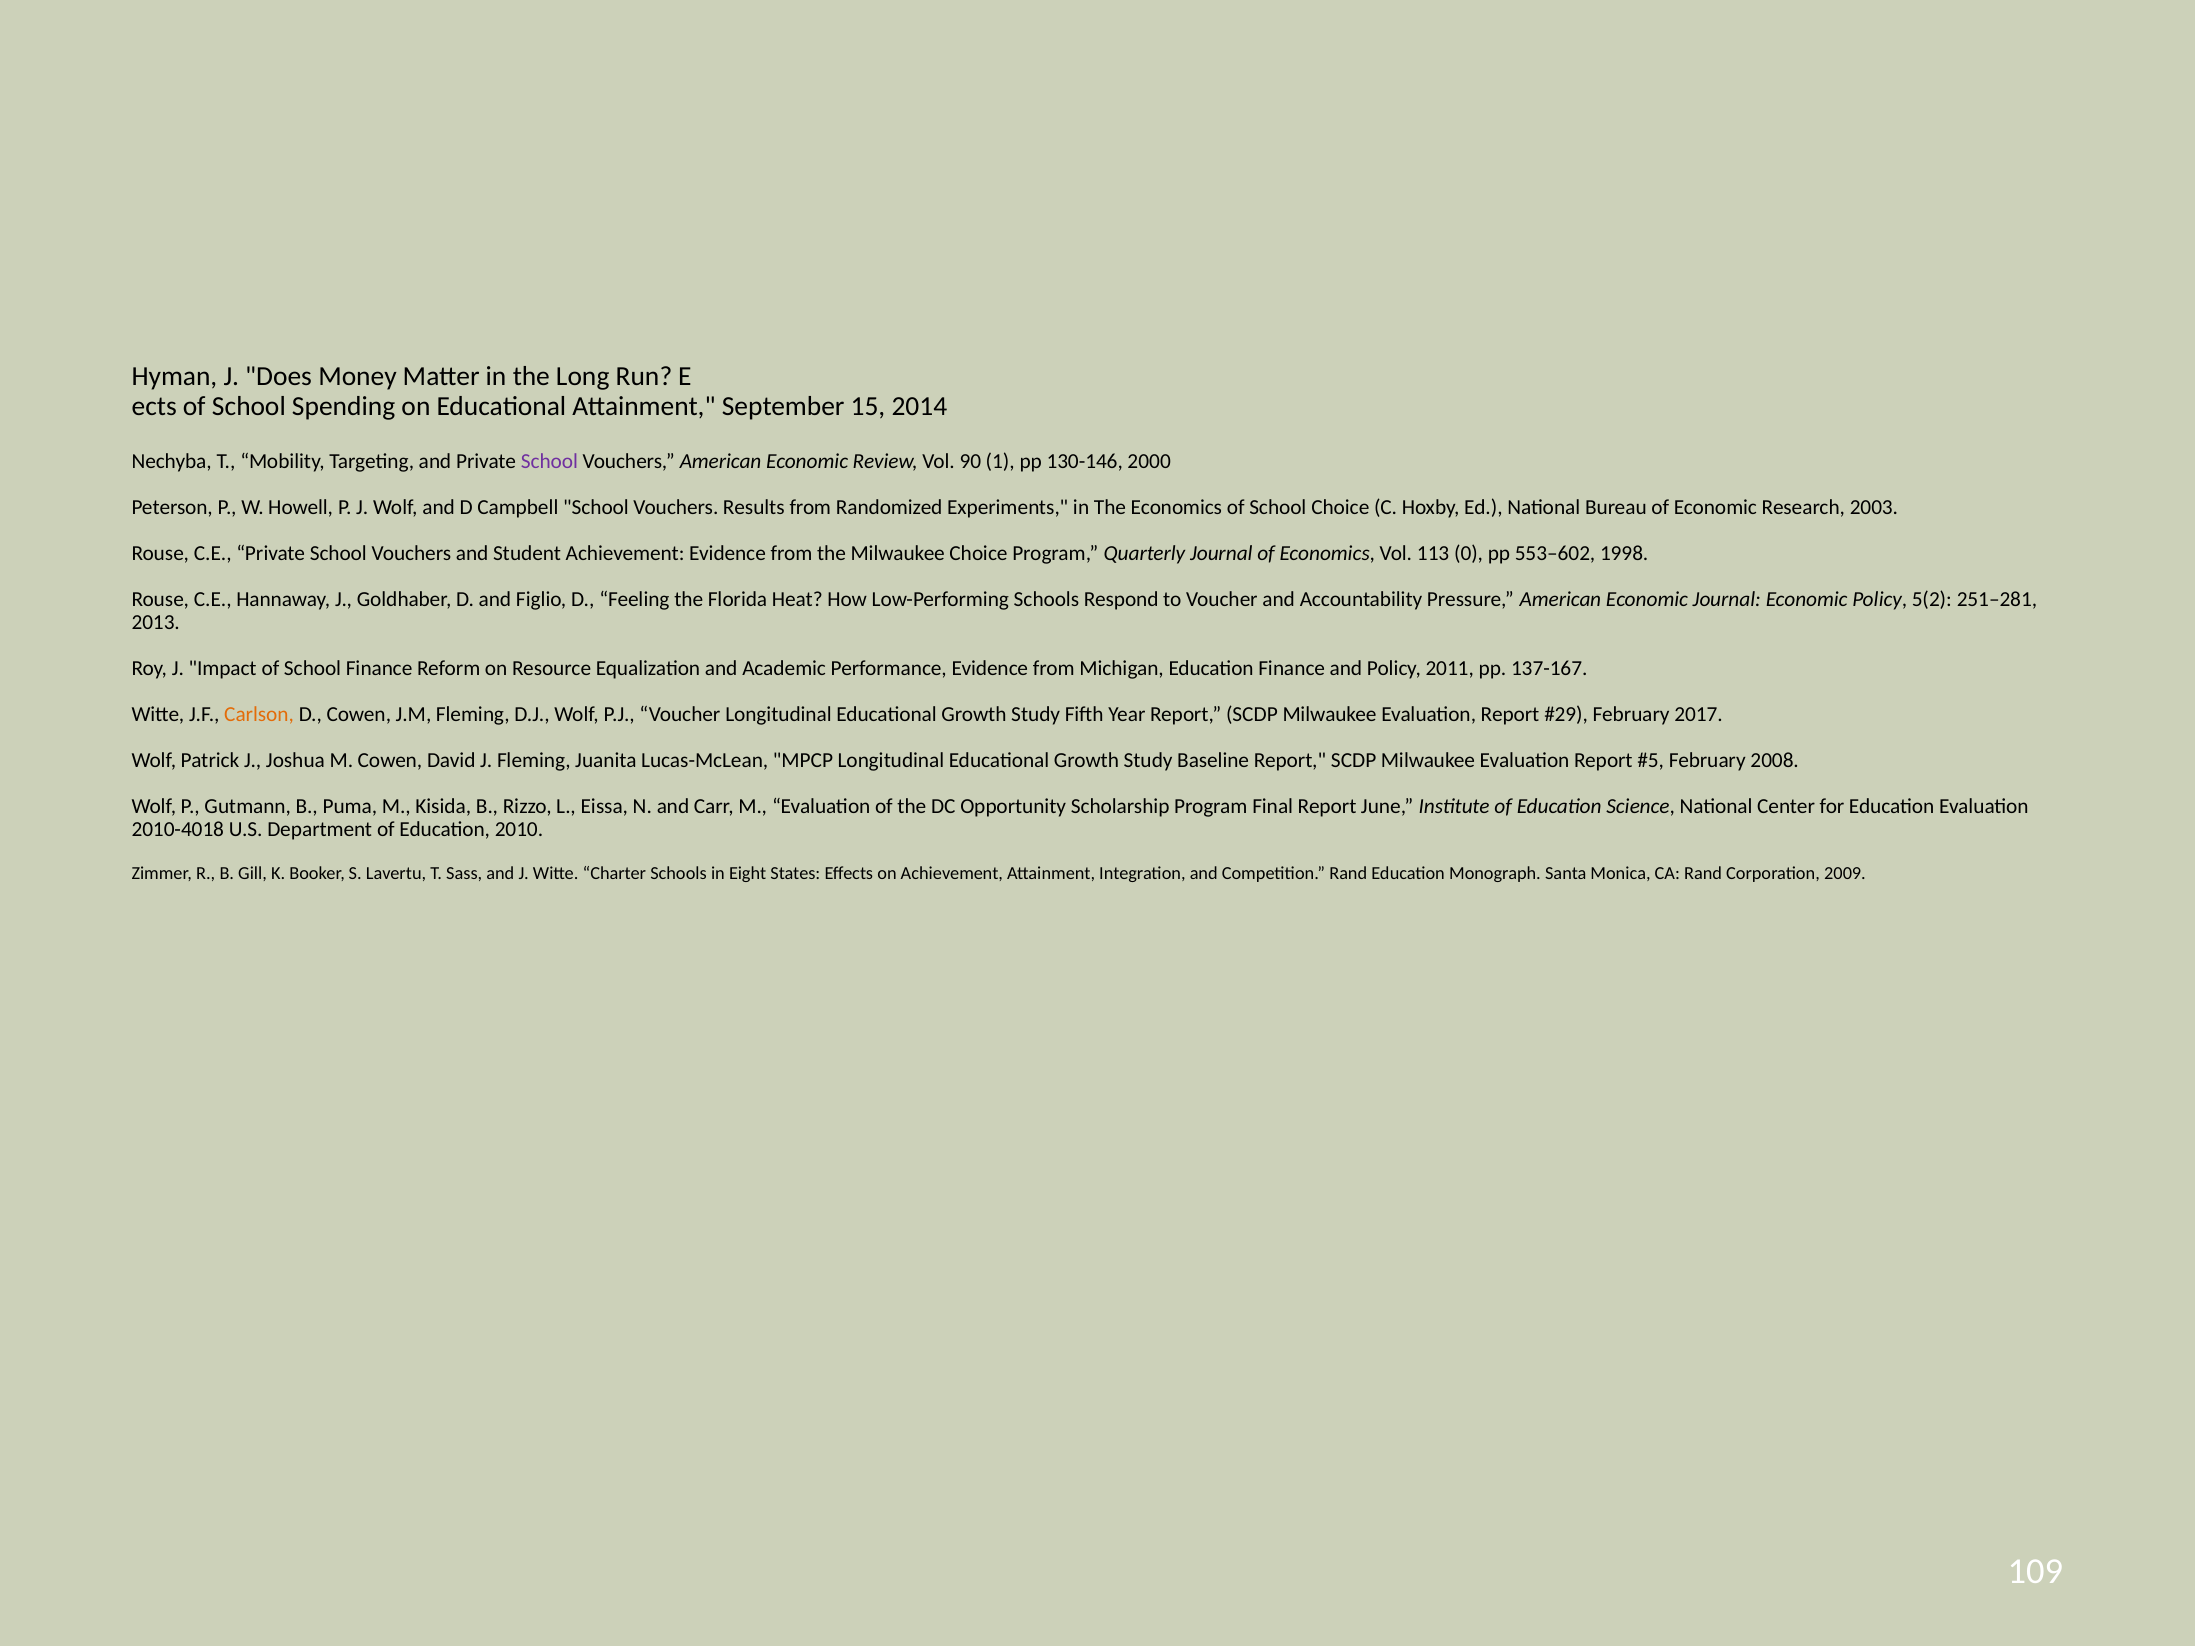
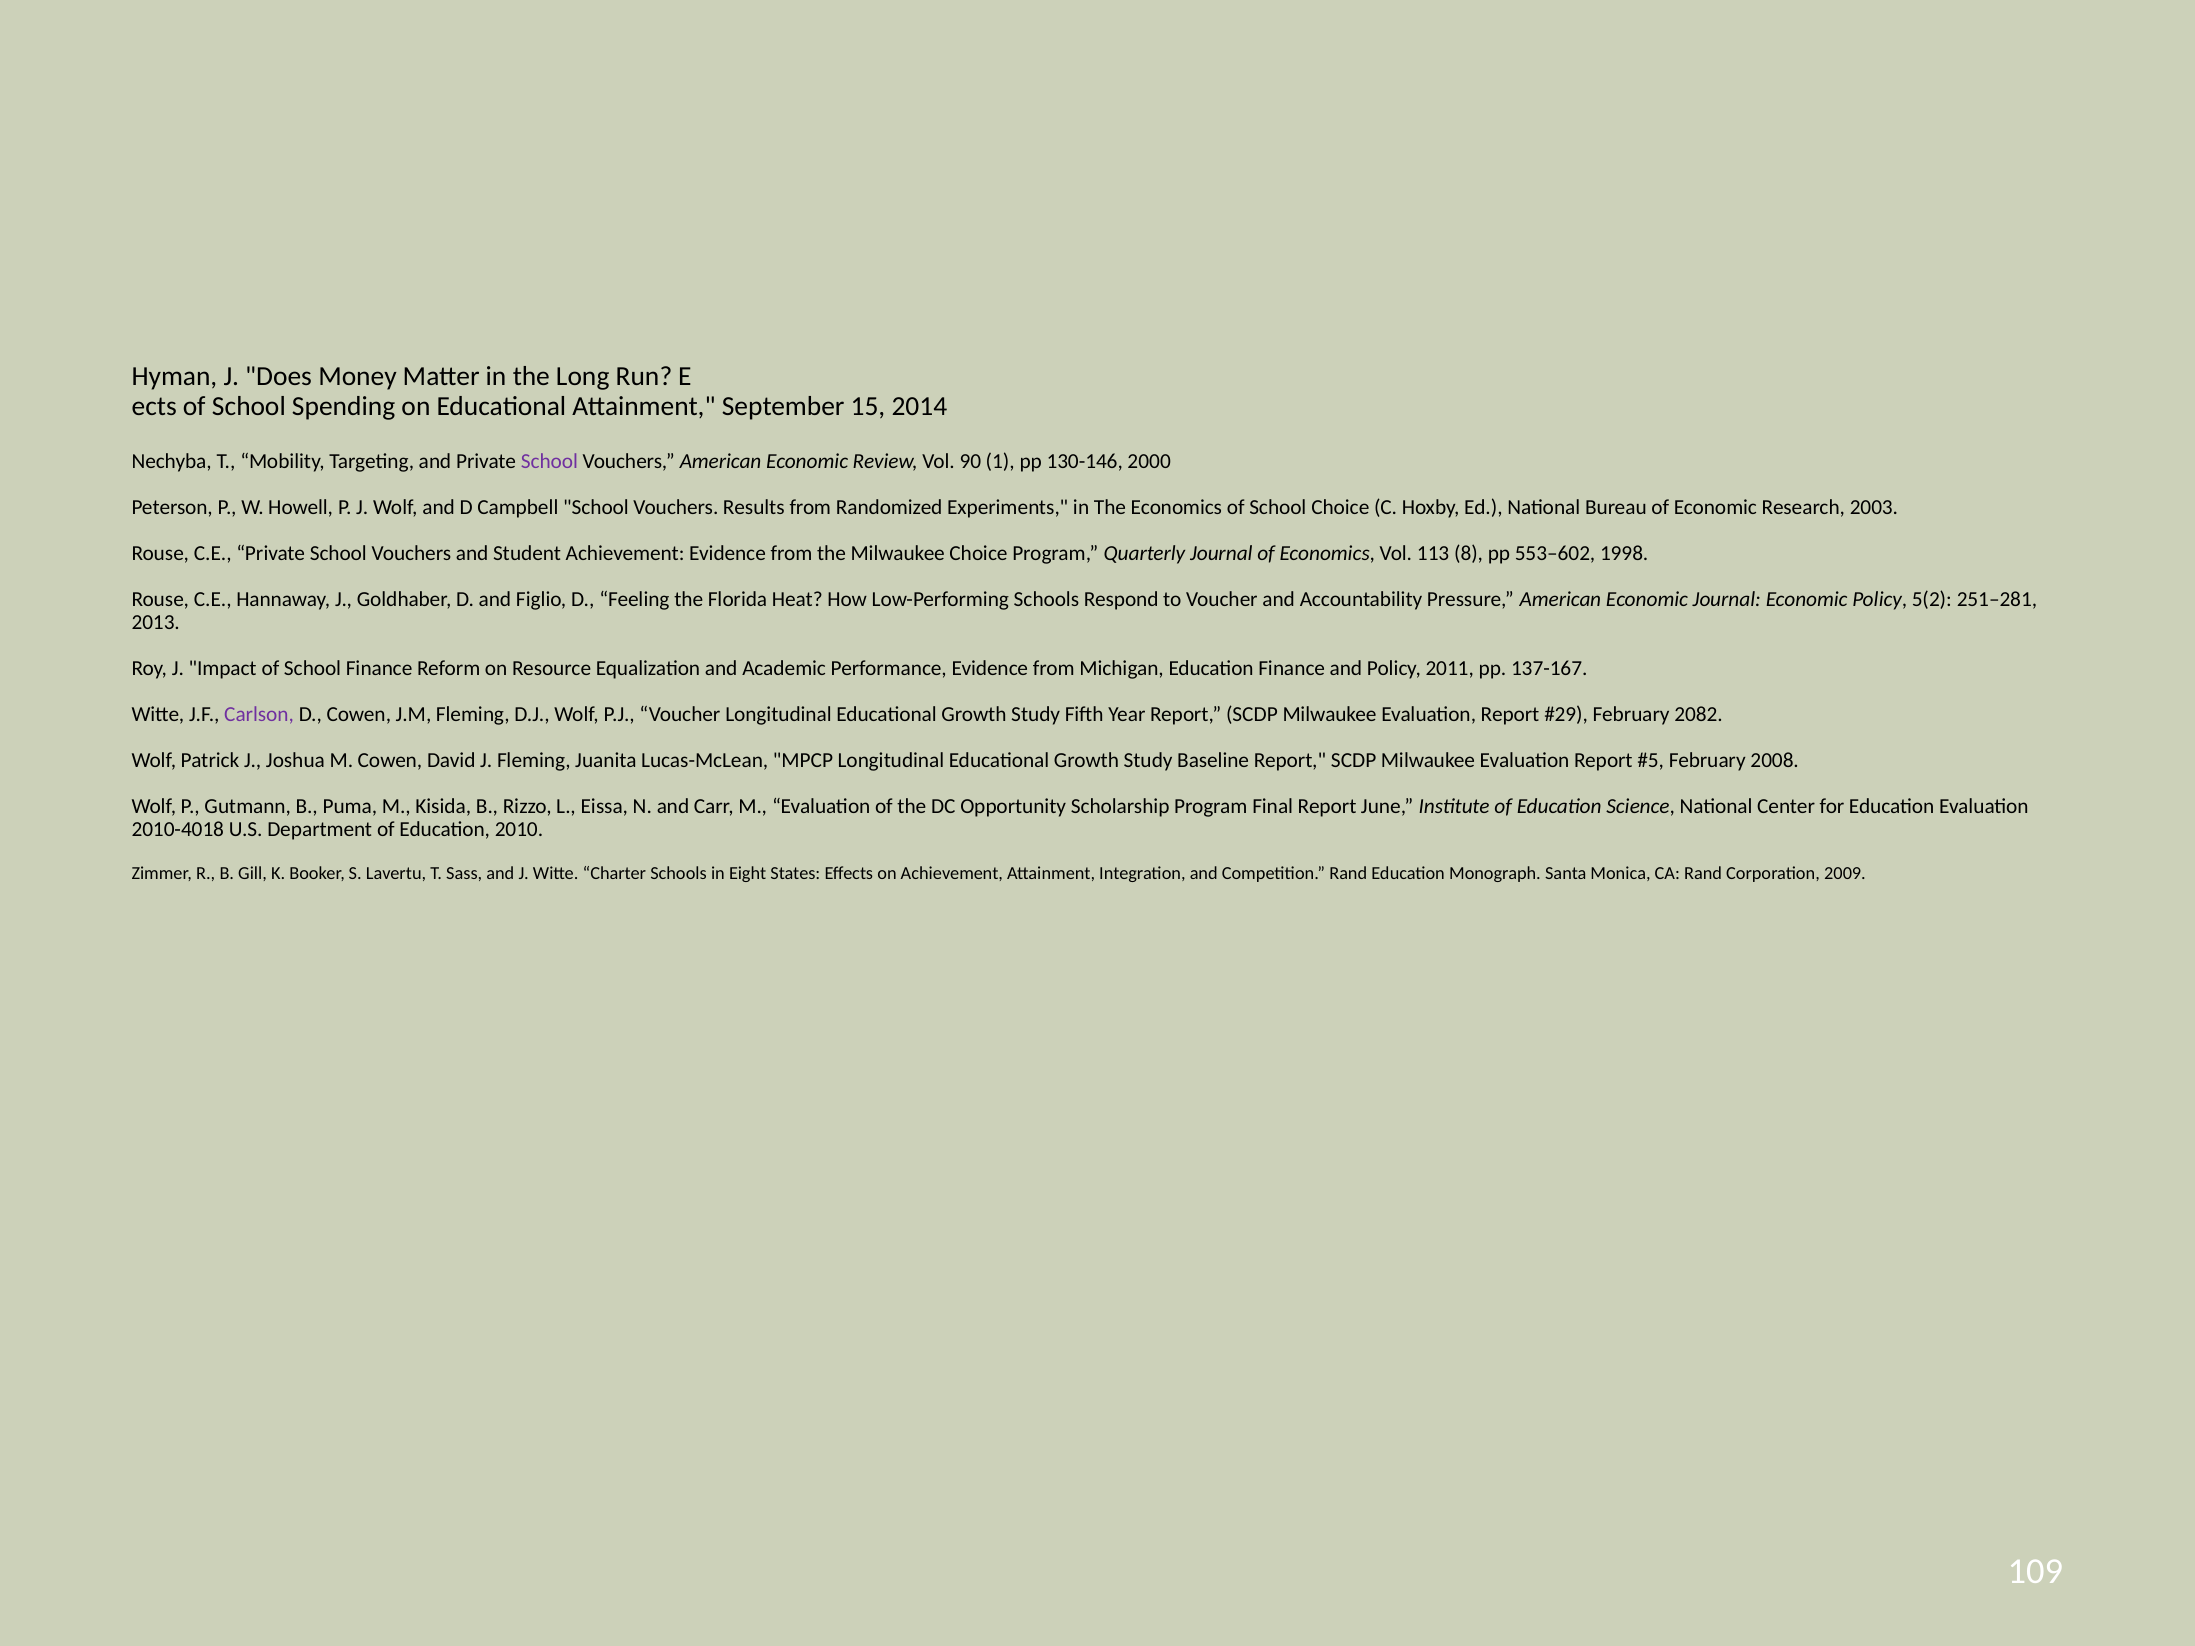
0: 0 -> 8
Carlson colour: orange -> purple
2017: 2017 -> 2082
